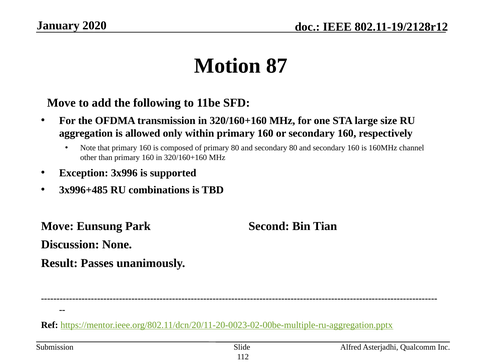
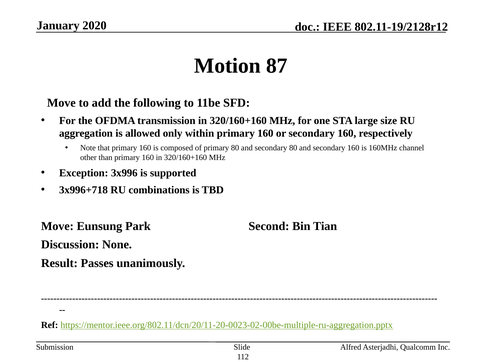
3x996+485: 3x996+485 -> 3x996+718
